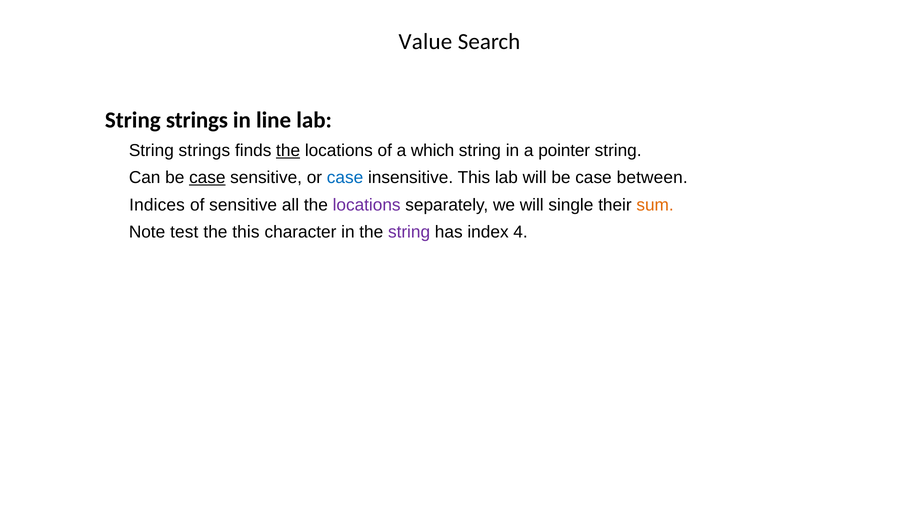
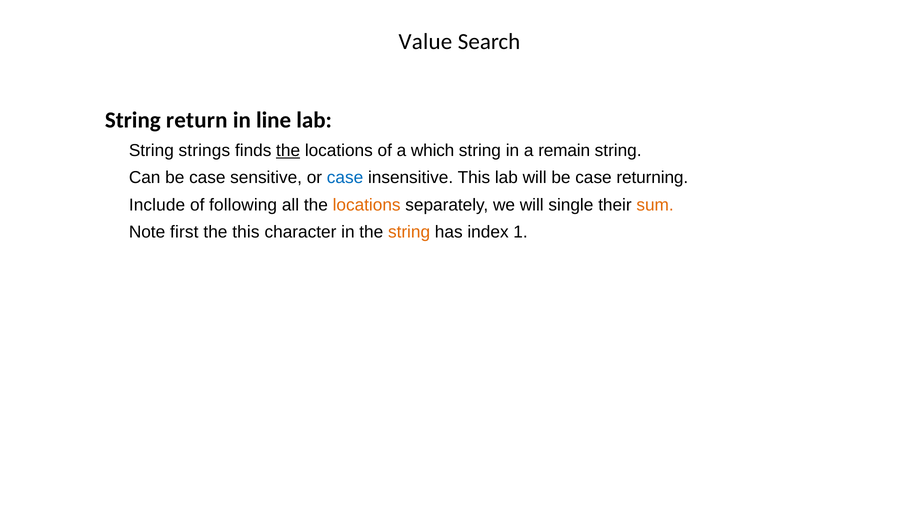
strings at (197, 120): strings -> return
pointer: pointer -> remain
case at (207, 178) underline: present -> none
between: between -> returning
Indices: Indices -> Include
of sensitive: sensitive -> following
locations at (367, 205) colour: purple -> orange
test: test -> first
string at (409, 232) colour: purple -> orange
4: 4 -> 1
